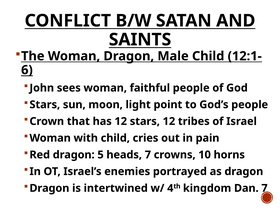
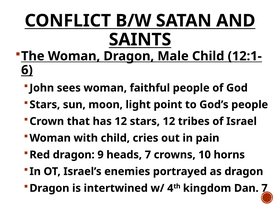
5: 5 -> 9
